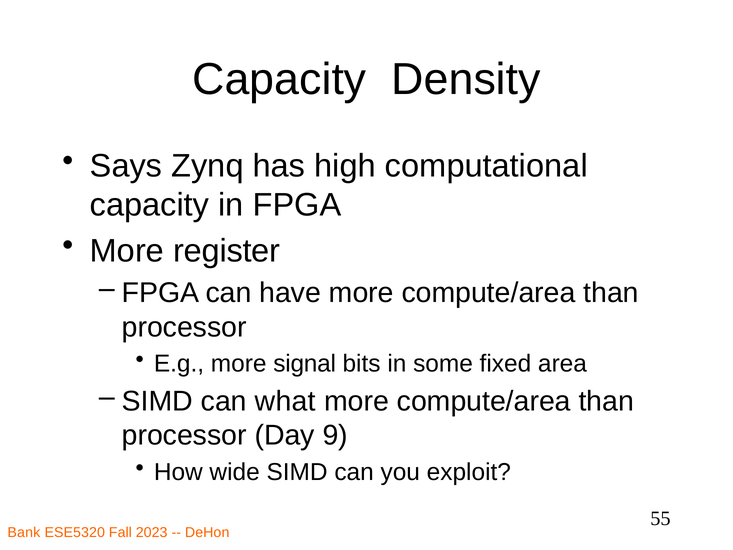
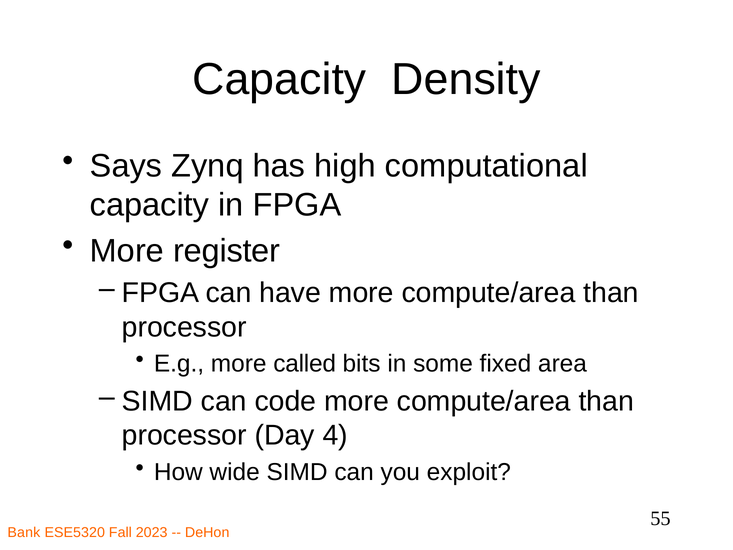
signal: signal -> called
what: what -> code
9: 9 -> 4
